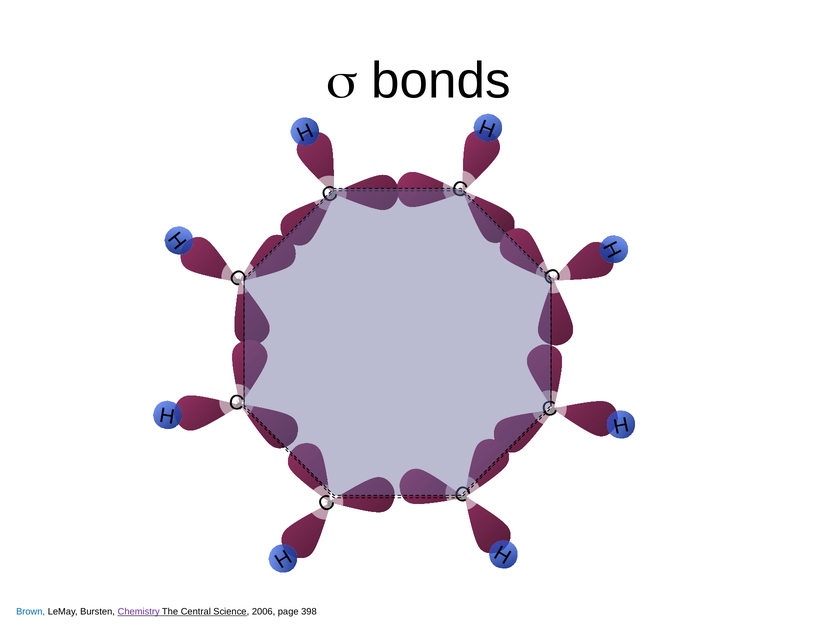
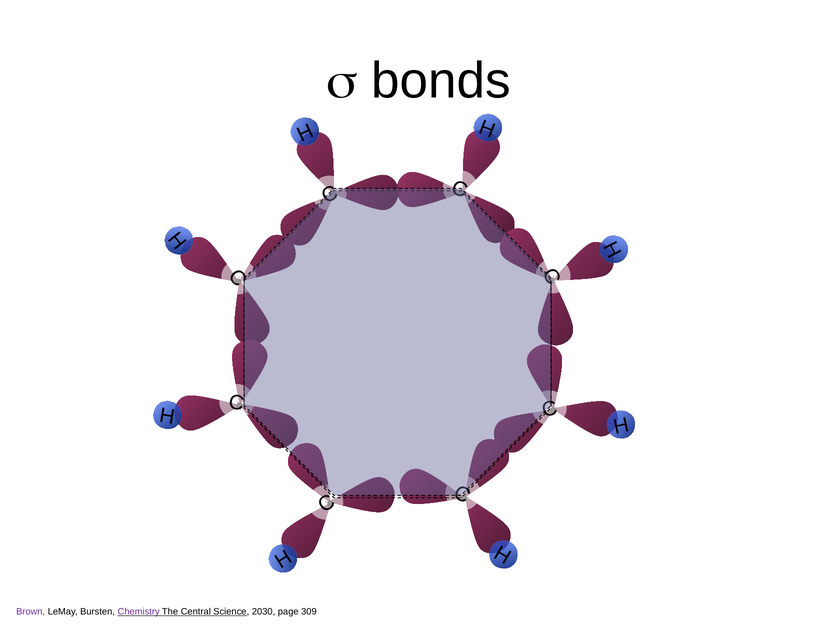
Brown colour: blue -> purple
2006: 2006 -> 2030
398: 398 -> 309
